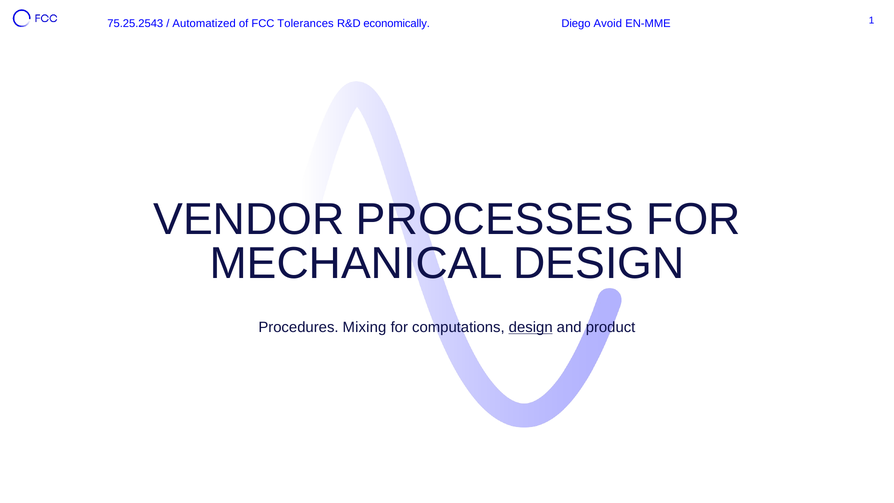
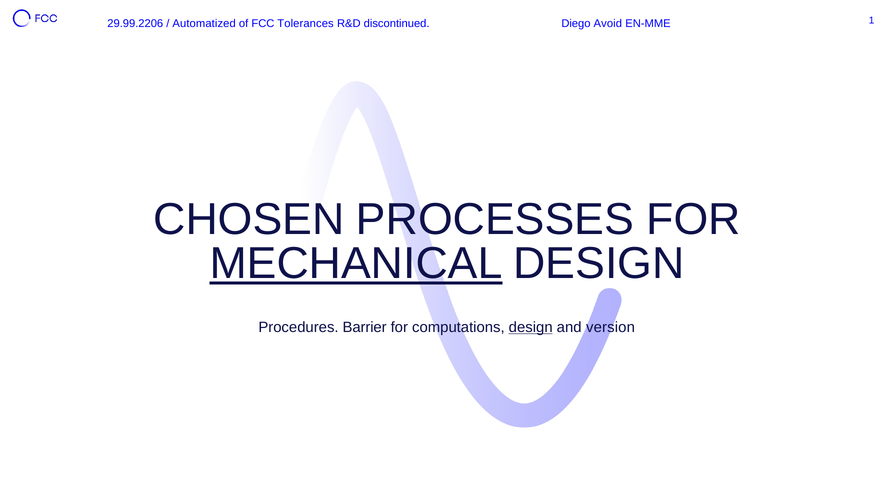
75.25.2543: 75.25.2543 -> 29.99.2206
economically: economically -> discontinued
VENDOR: VENDOR -> CHOSEN
MECHANICAL underline: none -> present
Mixing: Mixing -> Barrier
product: product -> version
